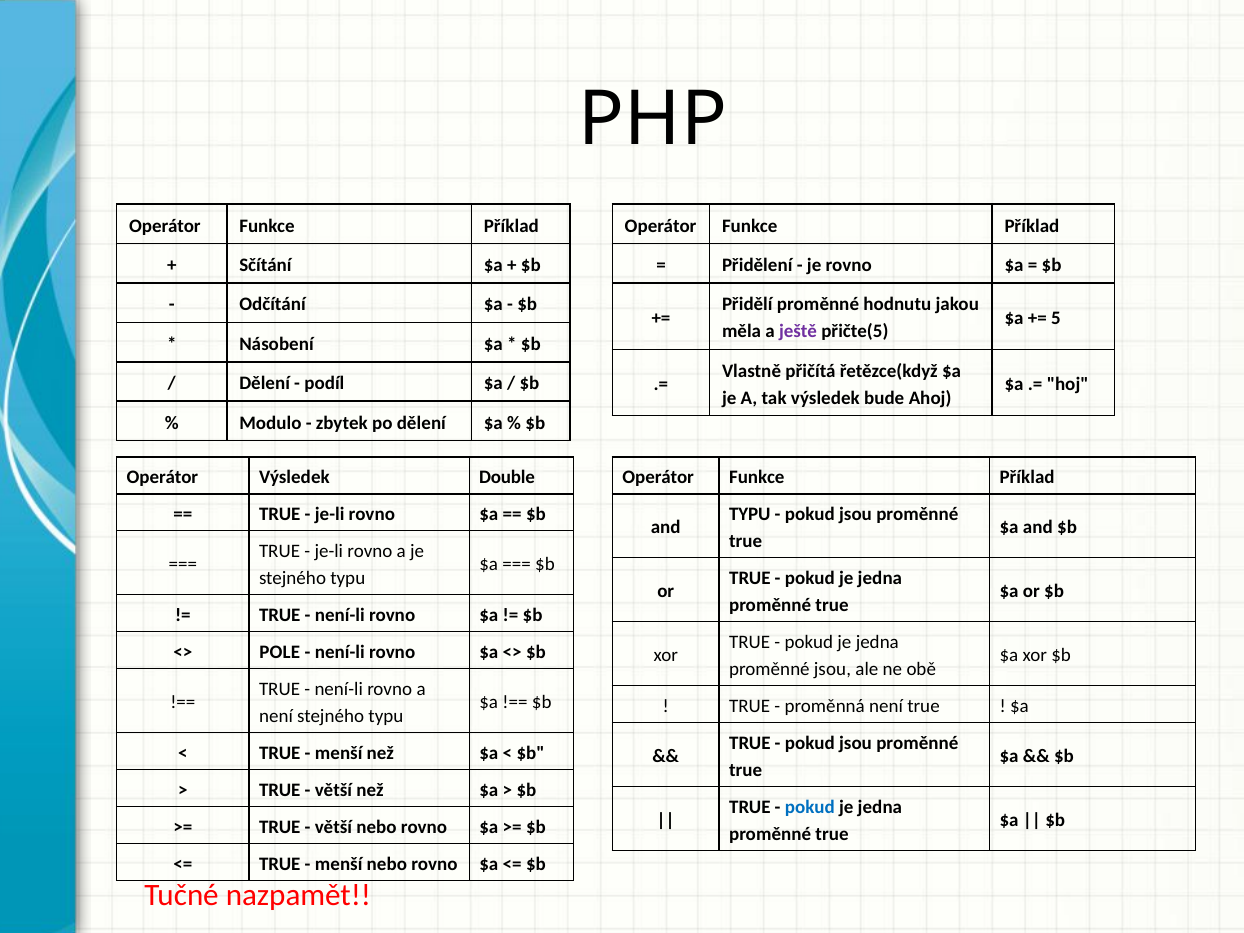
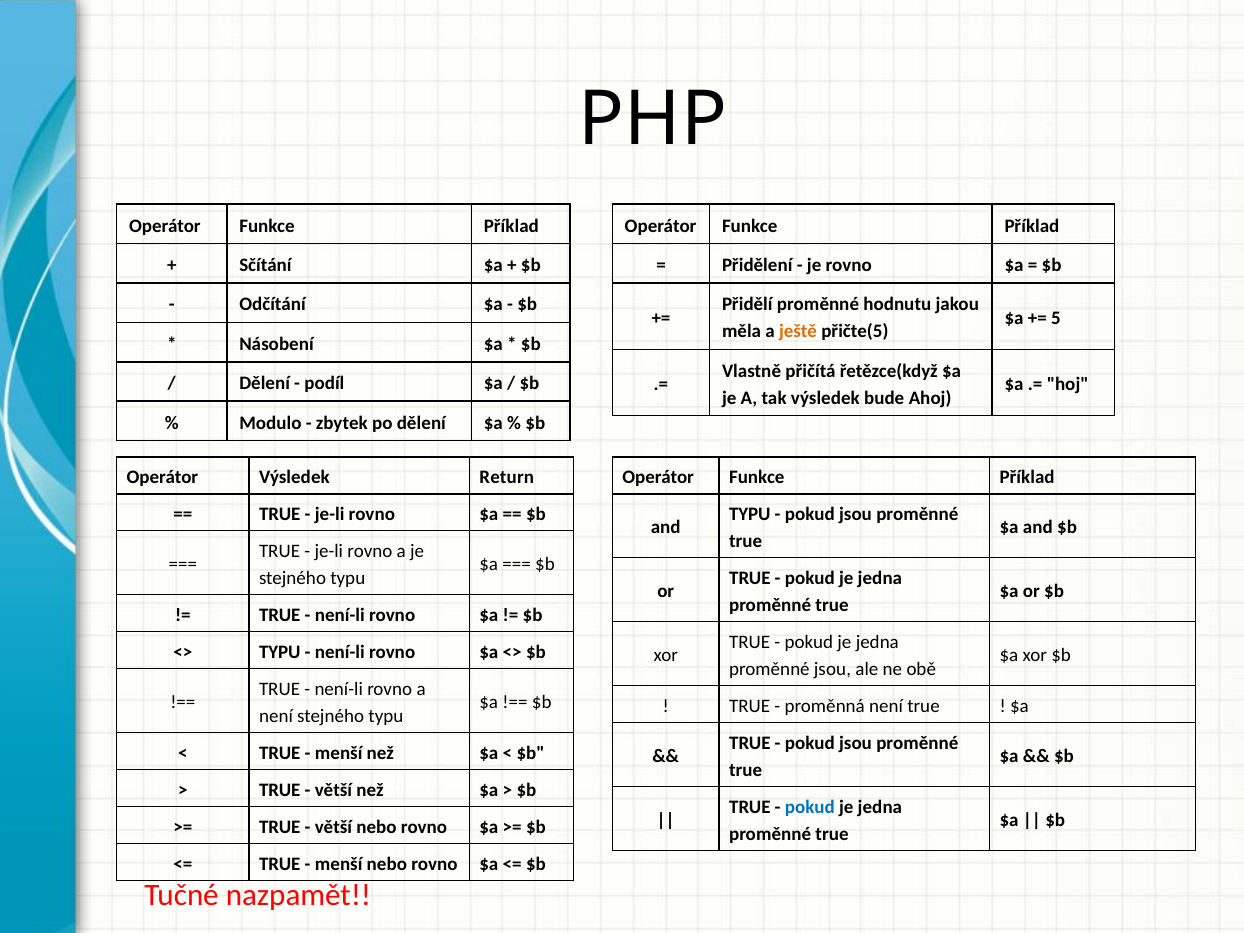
ještě colour: purple -> orange
Double: Double -> Return
POLE at (280, 652): POLE -> TYPU
